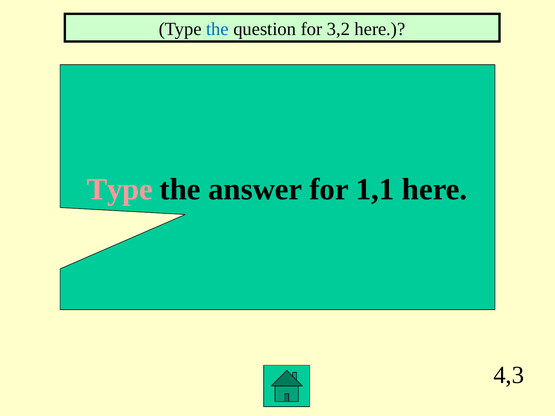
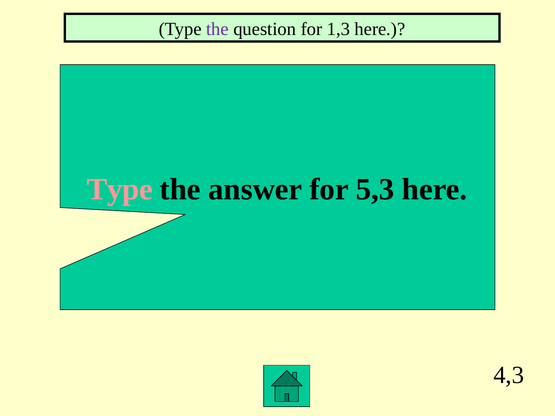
the at (217, 29) colour: blue -> purple
3,2: 3,2 -> 1,3
1,1: 1,1 -> 5,3
